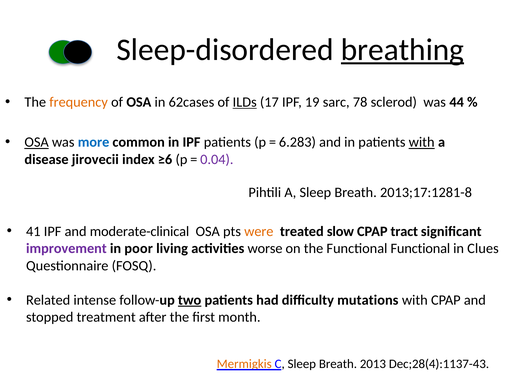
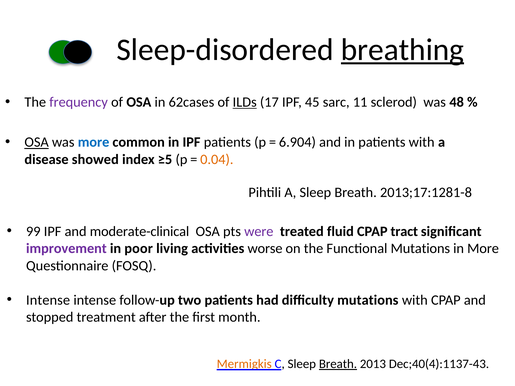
frequency colour: orange -> purple
19: 19 -> 45
78: 78 -> 11
44: 44 -> 48
6.283: 6.283 -> 6.904
with at (422, 142) underline: present -> none
jirovecii: jirovecii -> showed
≥6: ≥6 -> ≥5
0.04 colour: purple -> orange
41: 41 -> 99
were colour: orange -> purple
slow: slow -> fluid
Functional Functional: Functional -> Mutations
in Clues: Clues -> More
Related at (48, 300): Related -> Intense
two underline: present -> none
Breath at (338, 364) underline: none -> present
Dec;28(4):1137-43: Dec;28(4):1137-43 -> Dec;40(4):1137-43
